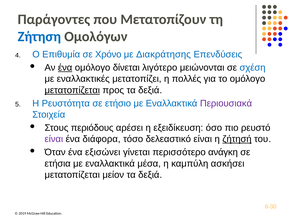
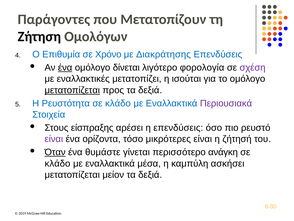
Ζήτηση colour: blue -> black
μειώνονται: μειώνονται -> φορολογία
σχέση colour: blue -> purple
πολλές: πολλές -> ισούται
Ρευστότητα σε ετήσιο: ετήσιο -> κλάδο
περιόδους: περιόδους -> είσπραξης
η εξειδίκευση: εξειδίκευση -> επενδύσεις
διάφορα: διάφορα -> ορίζοντα
δελεαστικό: δελεαστικό -> μικρότερες
ζήτησή underline: present -> none
Όταν underline: none -> present
εξισώνει: εξισώνει -> θυμάστε
ετήσια at (58, 163): ετήσια -> κλάδο
